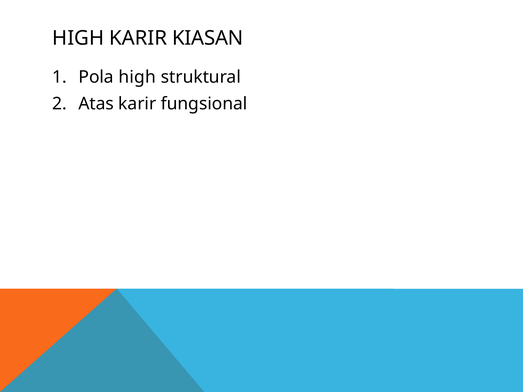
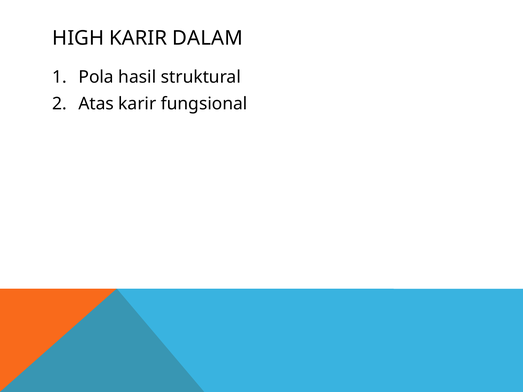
KIASAN: KIASAN -> DALAM
Pola high: high -> hasil
